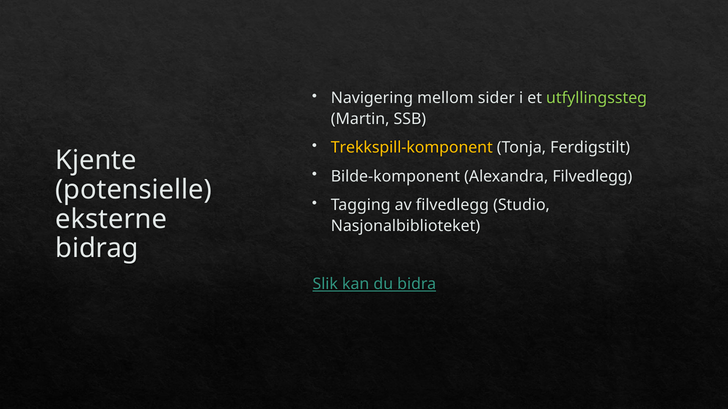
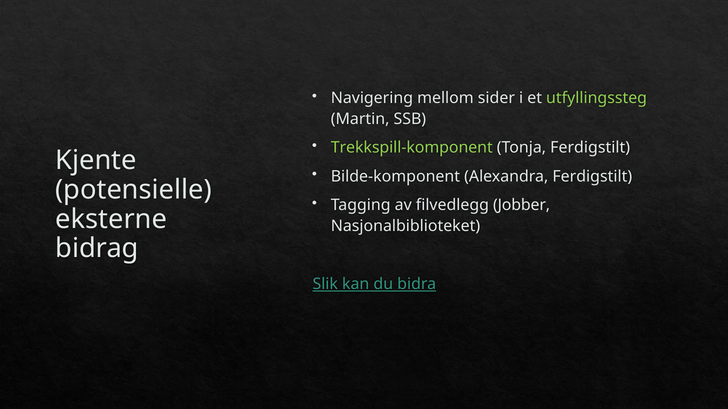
Trekkspill-komponent colour: yellow -> light green
Alexandra Filvedlegg: Filvedlegg -> Ferdigstilt
Studio: Studio -> Jobber
